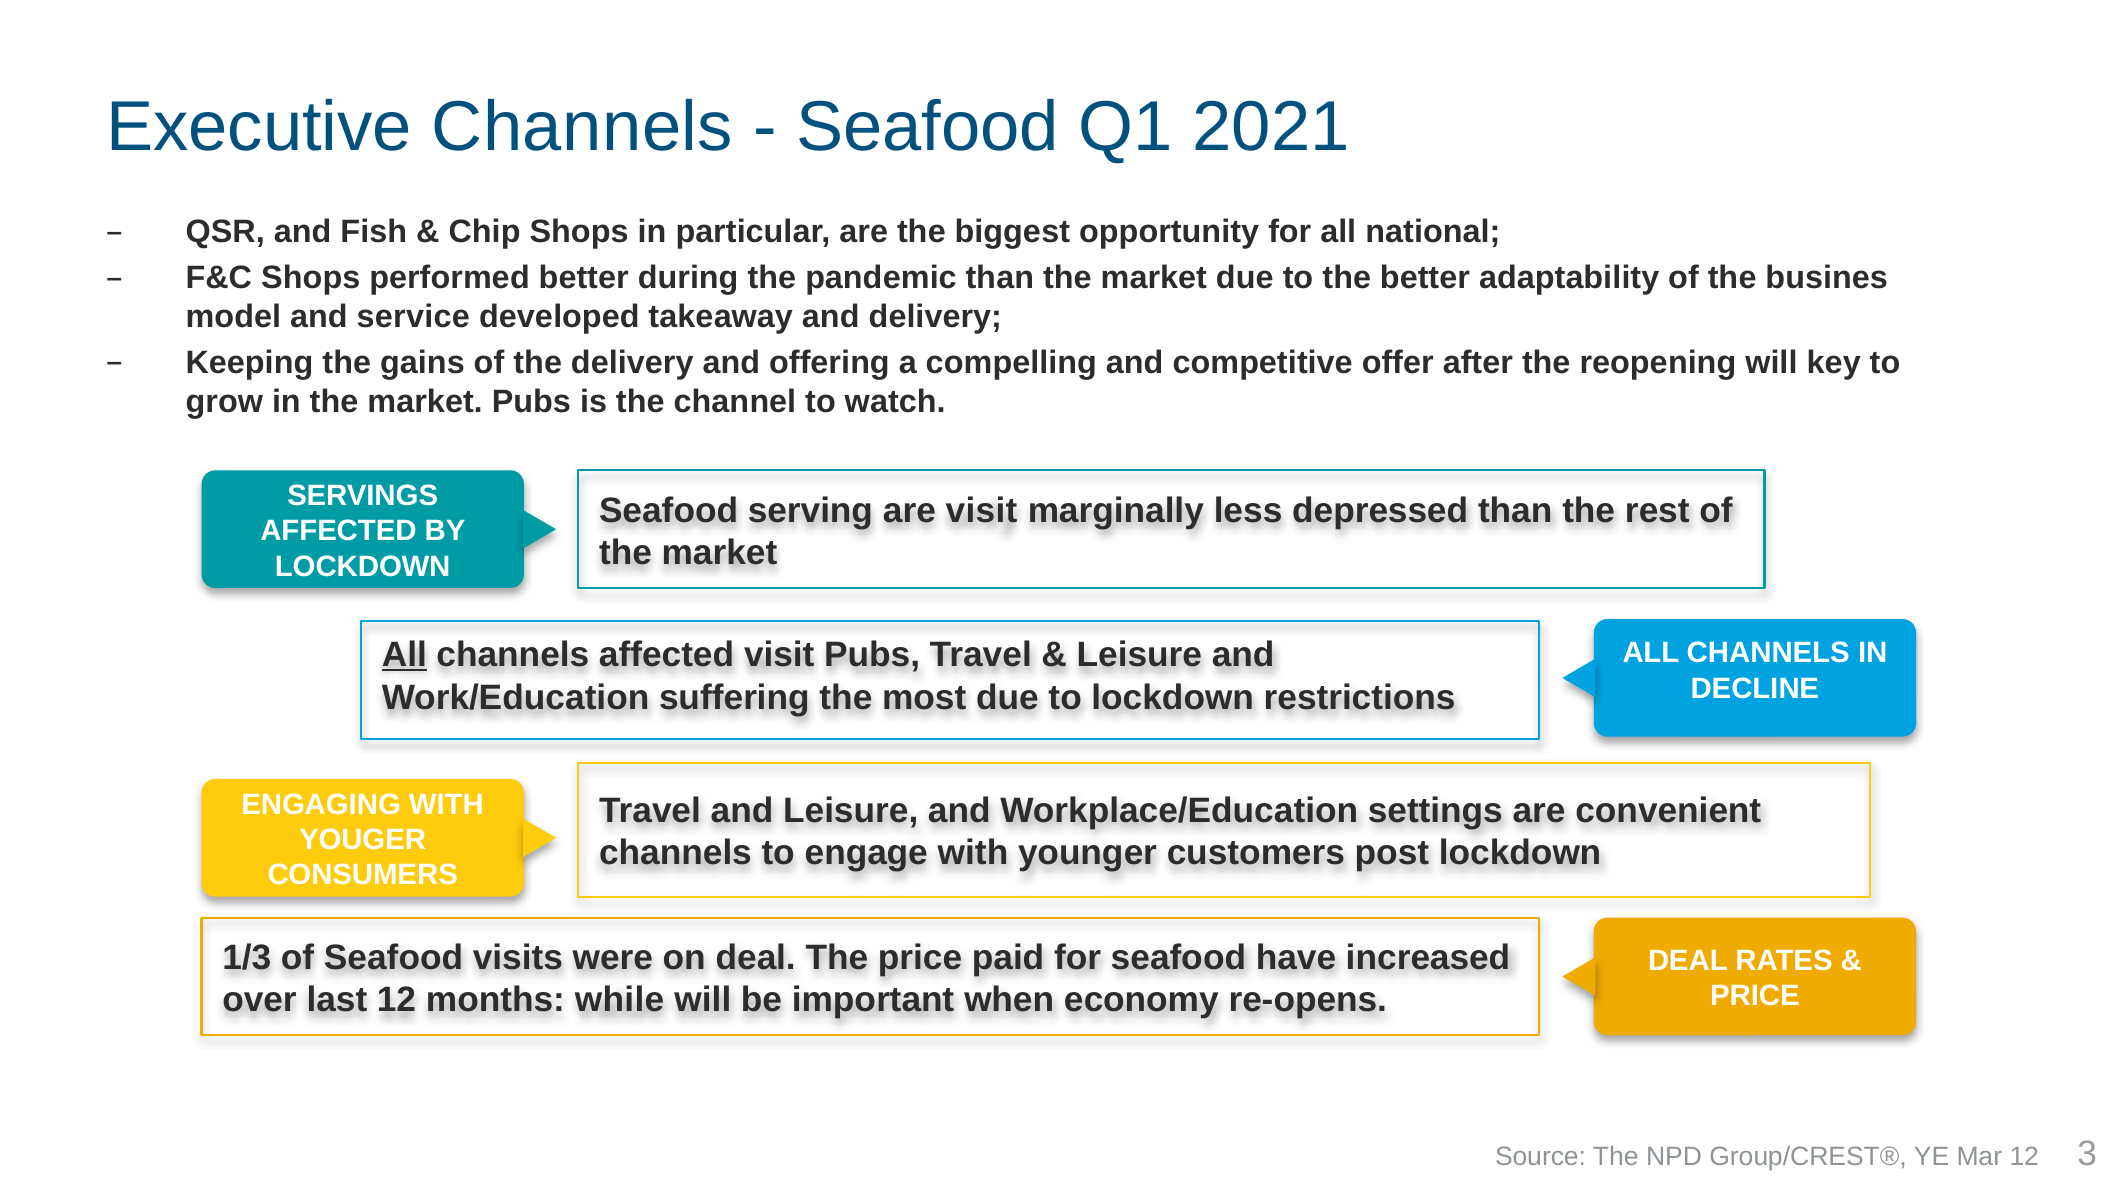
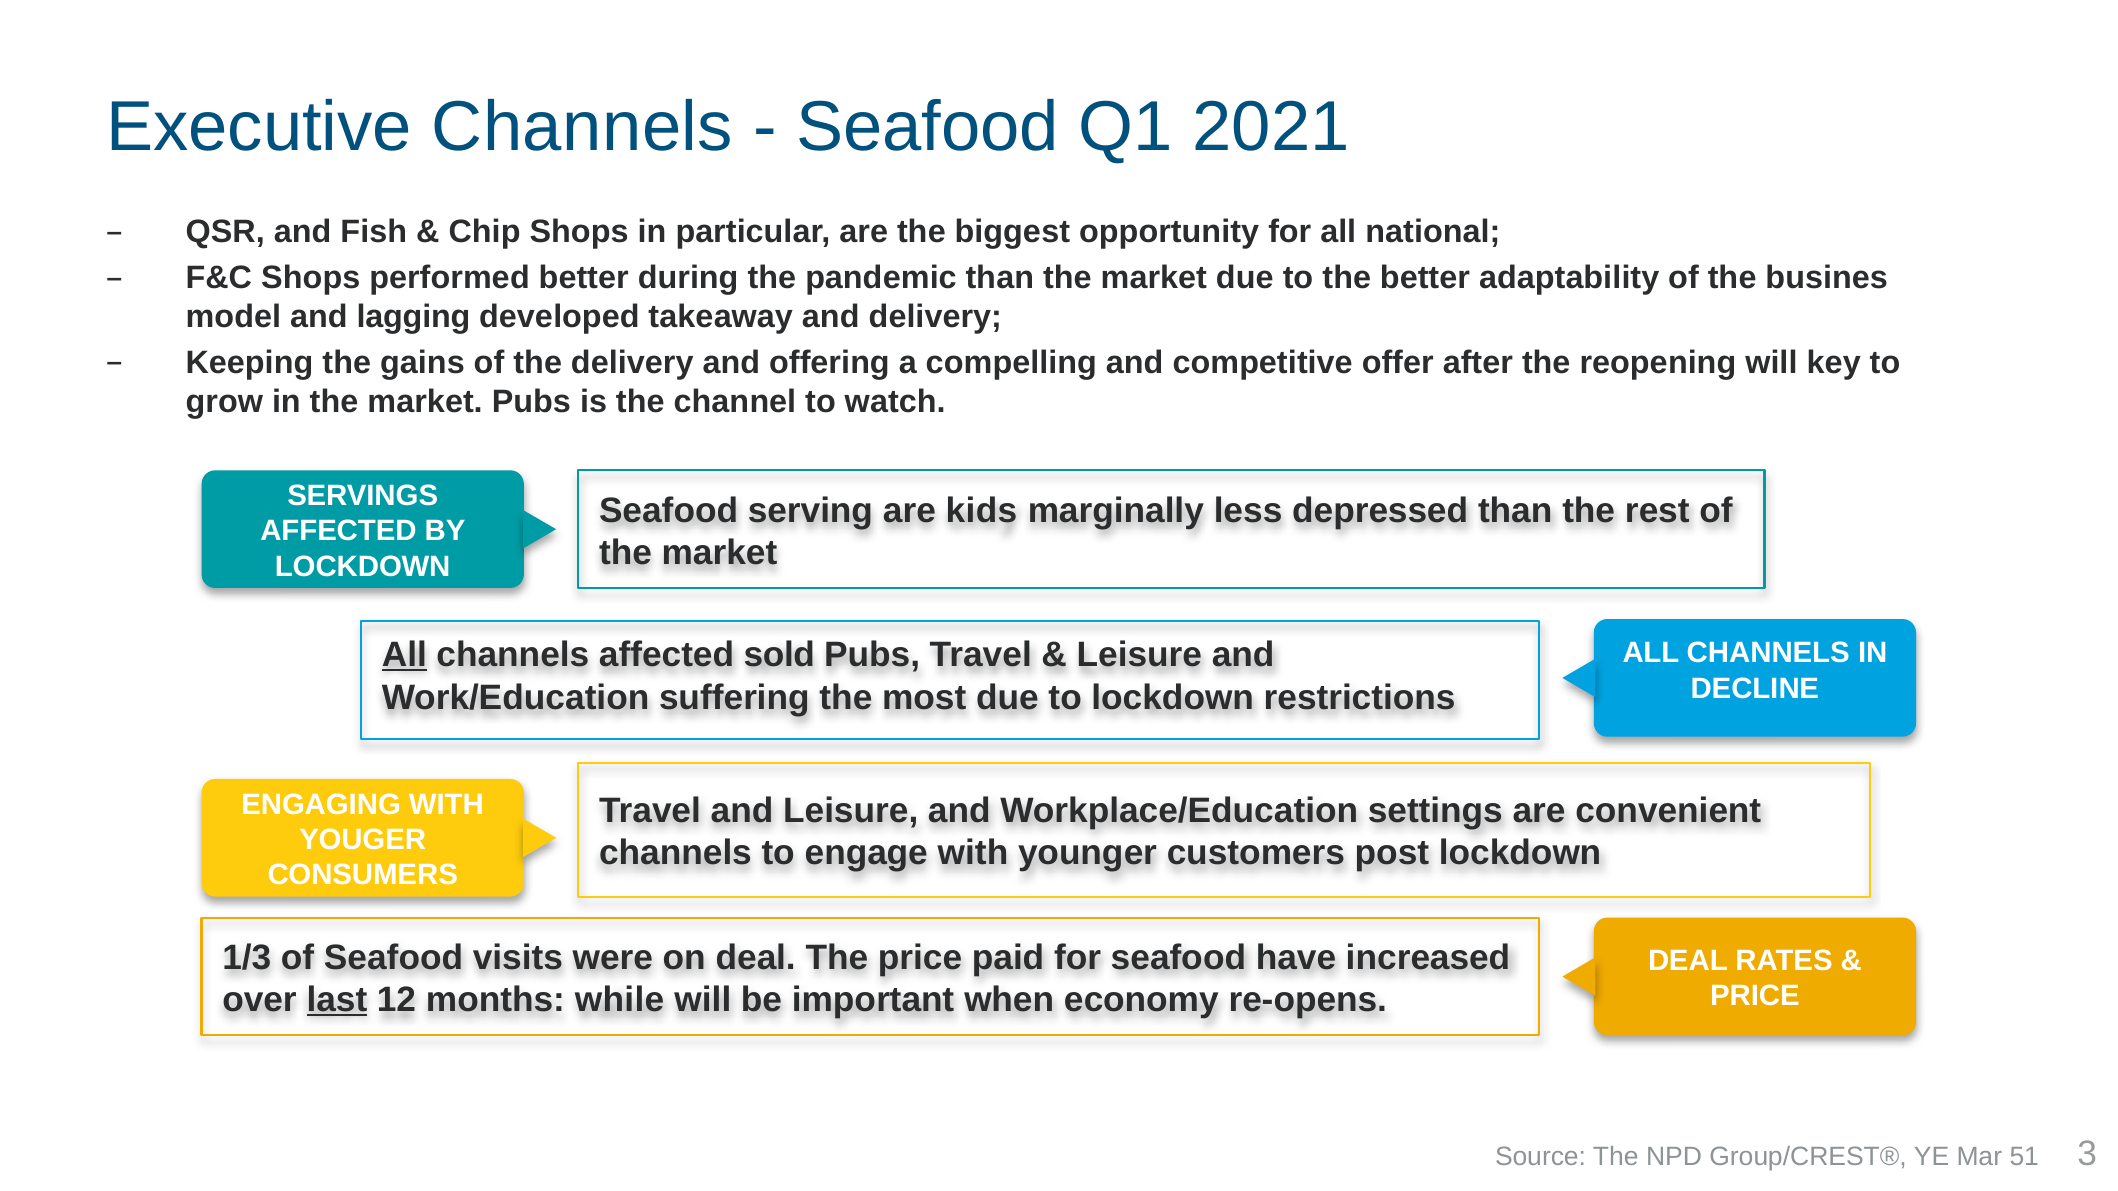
service: service -> lagging
are visit: visit -> kids
affected visit: visit -> sold
last underline: none -> present
Mar 12: 12 -> 51
